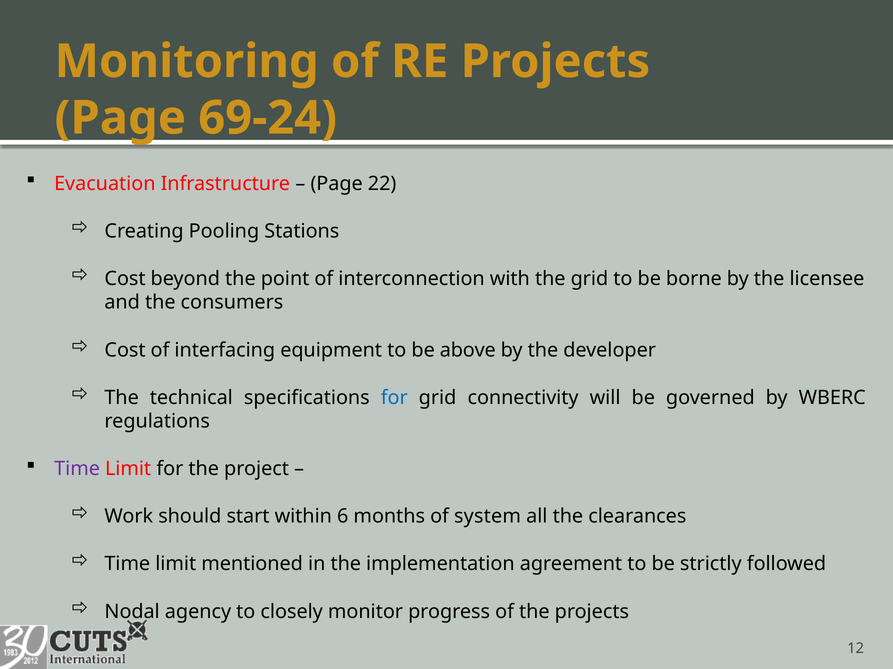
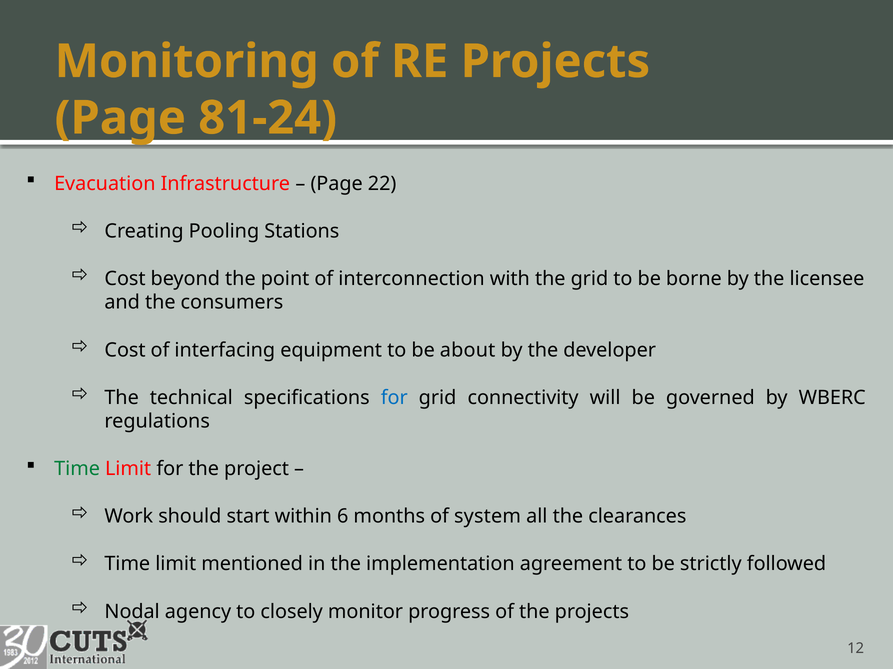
69-24: 69-24 -> 81-24
above: above -> about
Time at (77, 469) colour: purple -> green
